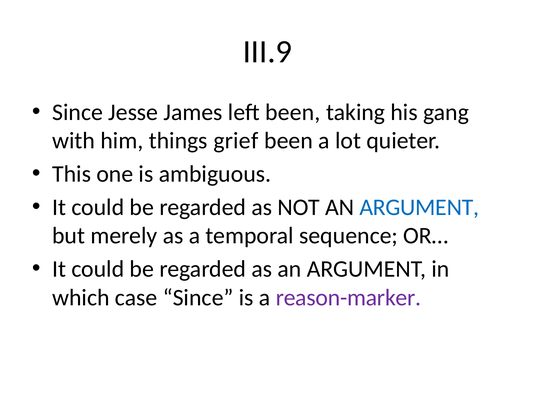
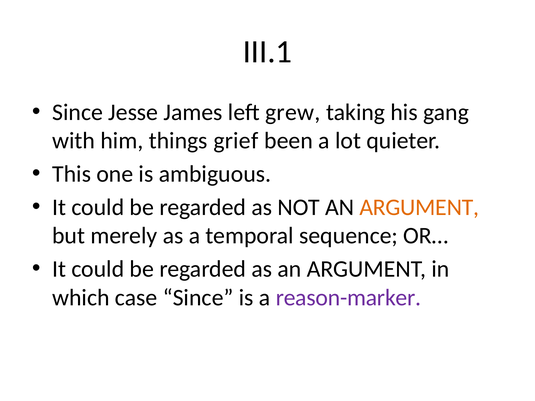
III.9: III.9 -> III.1
left been: been -> grew
ARGUMENT at (419, 207) colour: blue -> orange
